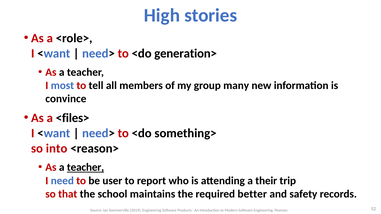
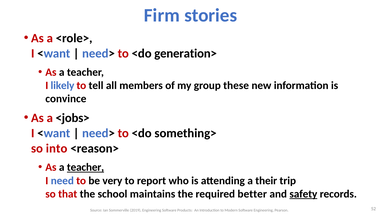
High: High -> Firm
most: most -> likely
many: many -> these
<files>: <files> -> <jobs>
user: user -> very
safety underline: none -> present
